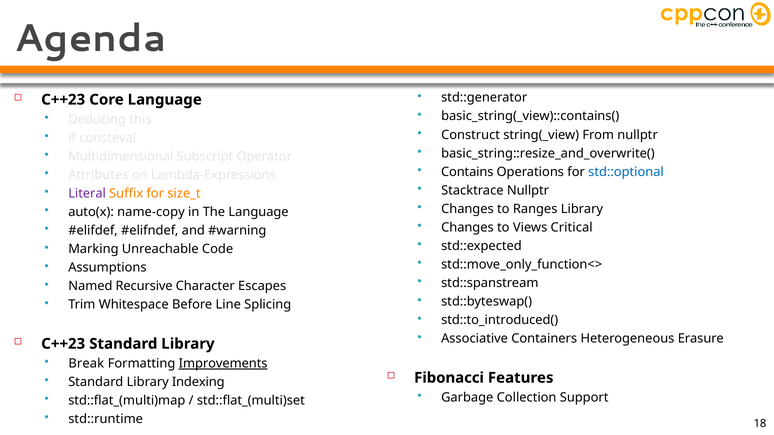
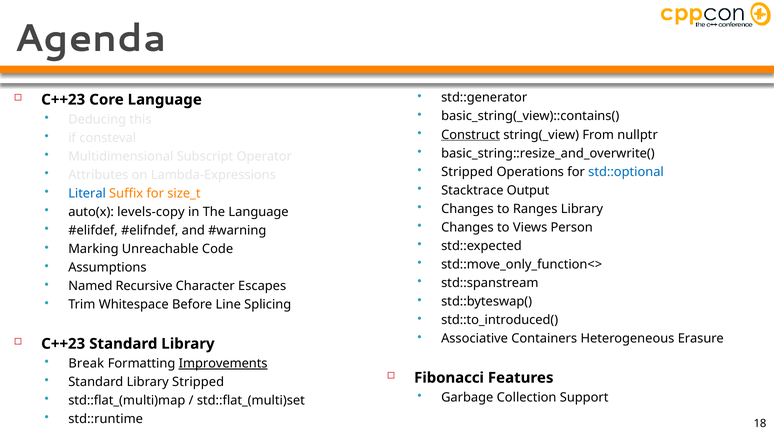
Construct underline: none -> present
Contains at (467, 172): Contains -> Stripped
Stacktrace Nullptr: Nullptr -> Output
Literal colour: purple -> blue
name-copy: name-copy -> levels-copy
Critical: Critical -> Person
Library Indexing: Indexing -> Stripped
